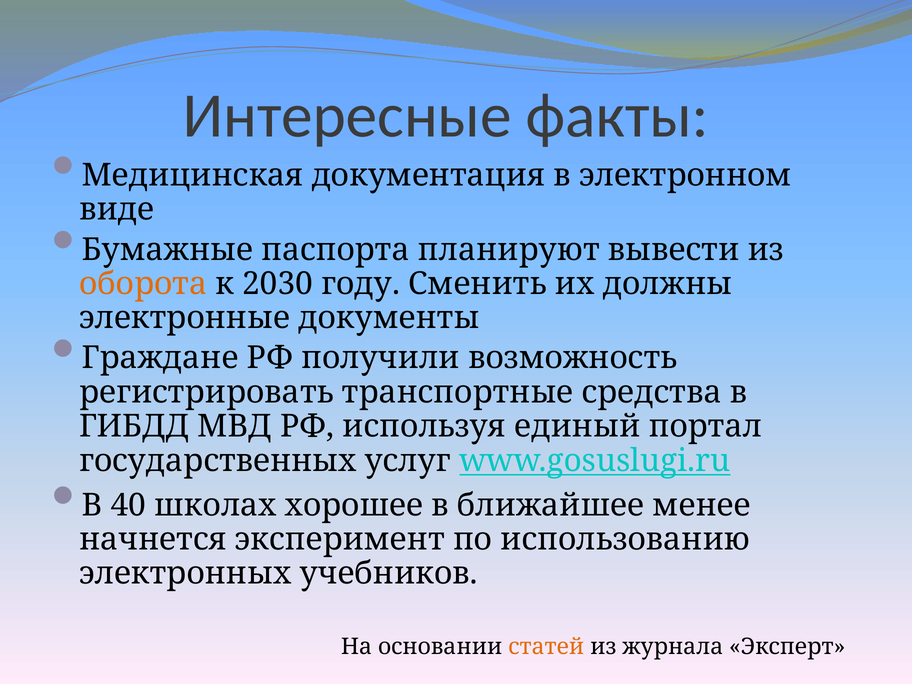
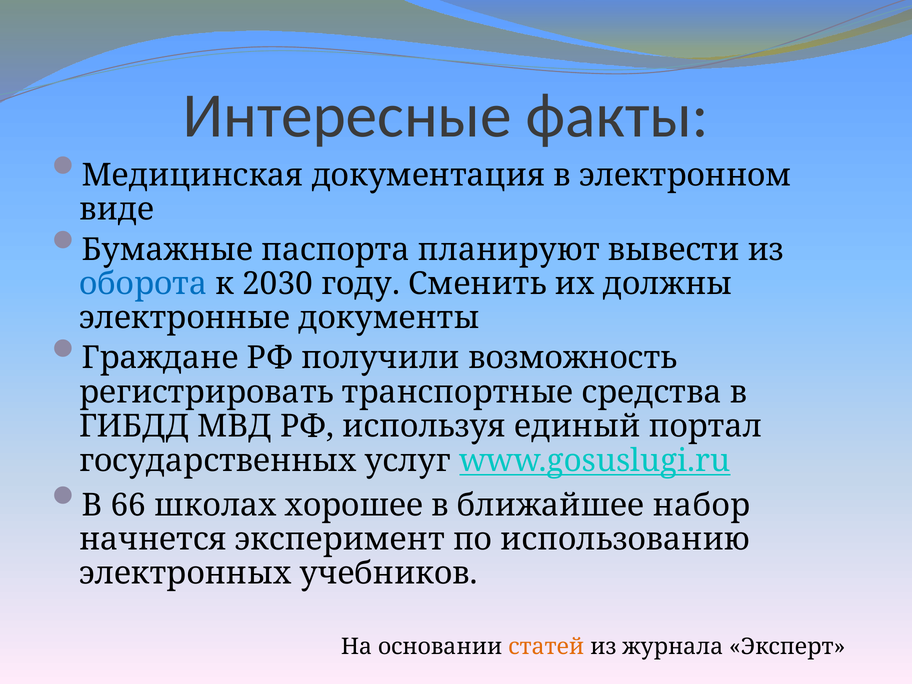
оборота colour: orange -> blue
40: 40 -> 66
менее: менее -> набор
